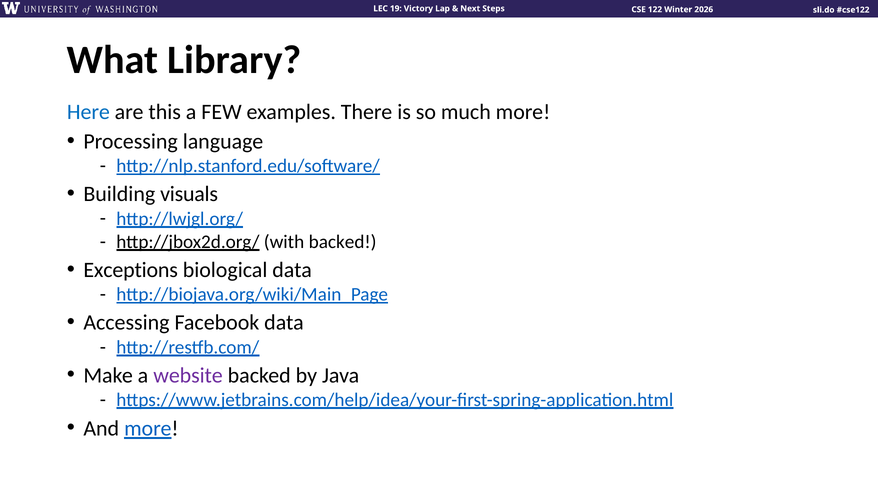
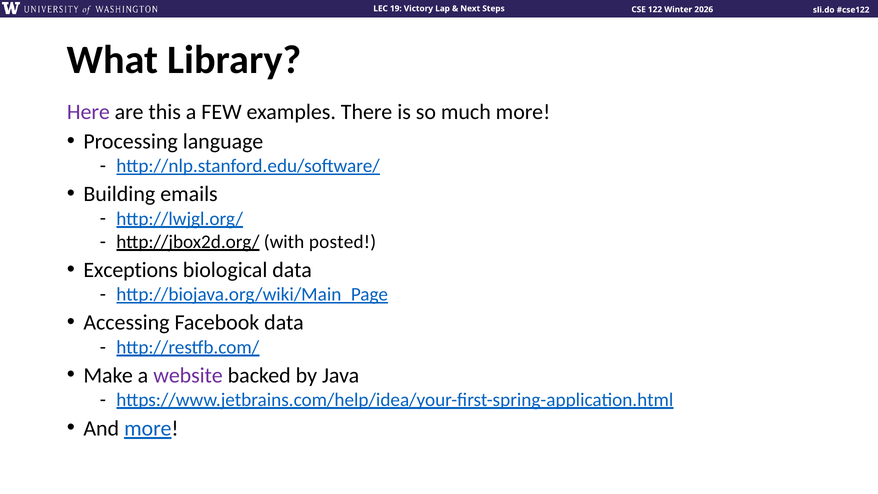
Here colour: blue -> purple
visuals: visuals -> emails
with backed: backed -> posted
